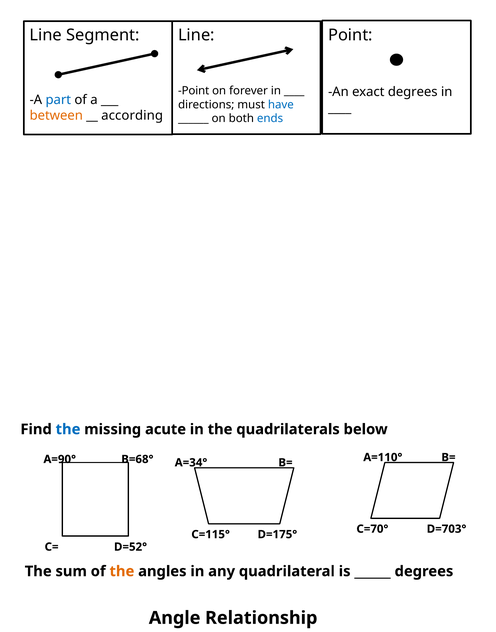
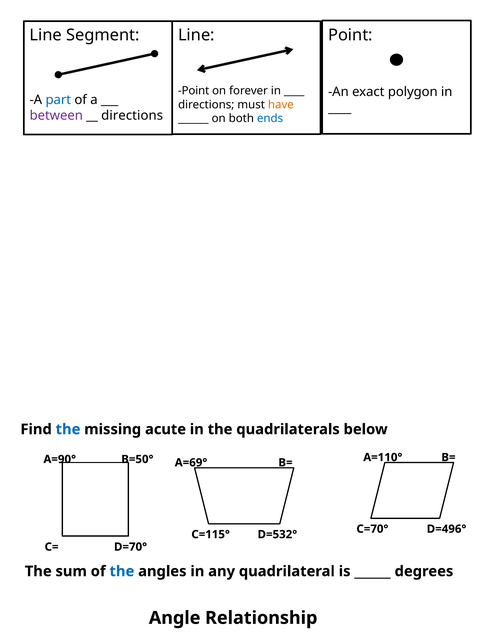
exact degrees: degrees -> polygon
have colour: blue -> orange
between colour: orange -> purple
according at (132, 116): according -> directions
B=68°: B=68° -> B=50°
A=34°: A=34° -> A=69°
D=703°: D=703° -> D=496°
D=175°: D=175° -> D=532°
D=52°: D=52° -> D=70°
the at (122, 571) colour: orange -> blue
